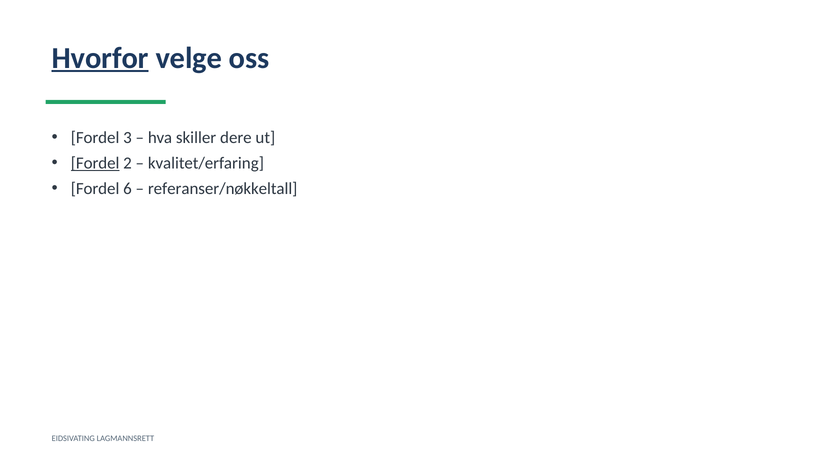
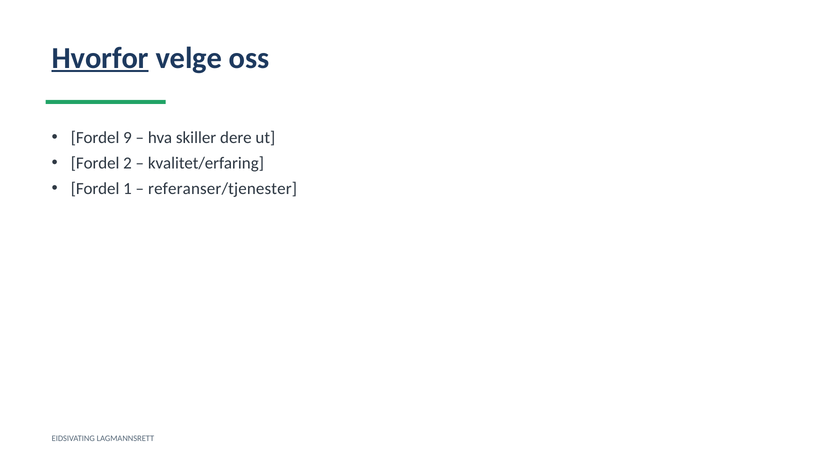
3: 3 -> 9
Fordel at (95, 163) underline: present -> none
6: 6 -> 1
referanser/nøkkeltall: referanser/nøkkeltall -> referanser/tjenester
